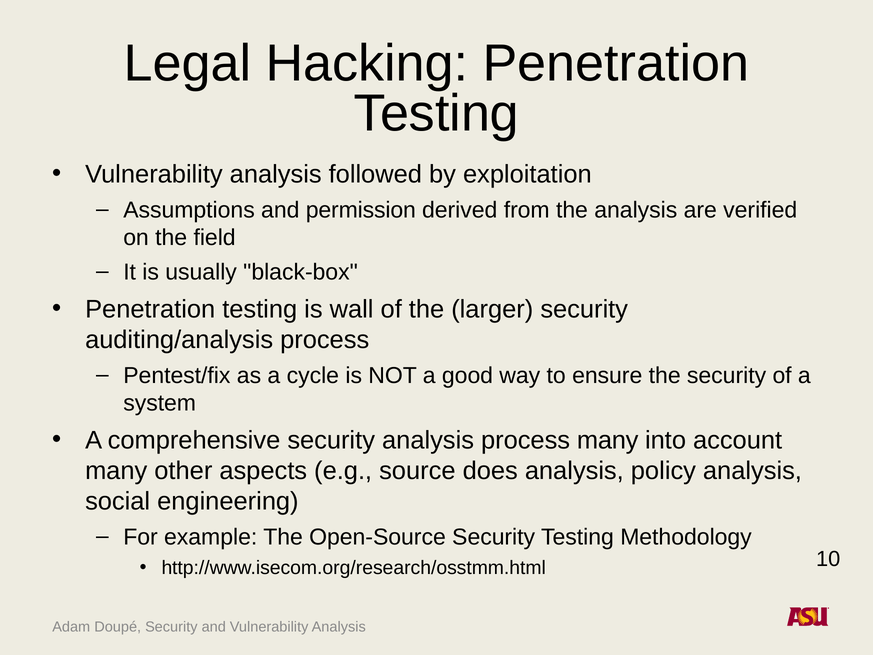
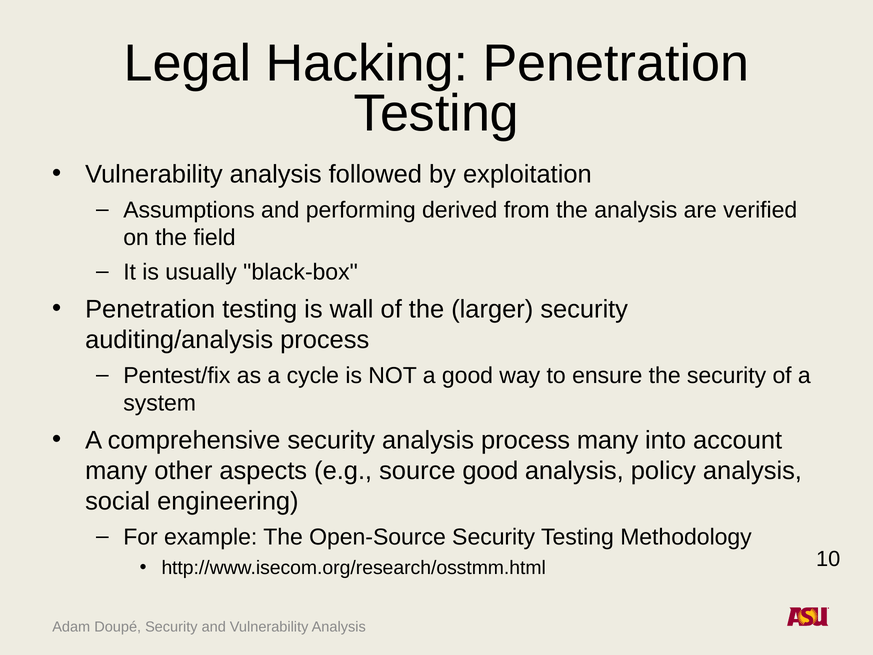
permission: permission -> performing
source does: does -> good
